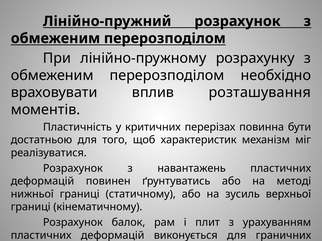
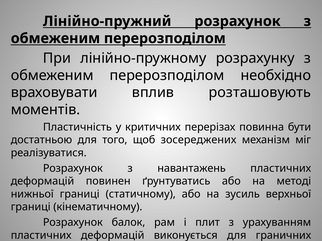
розташування: розташування -> розташовують
характеристик: характеристик -> зосереджених
